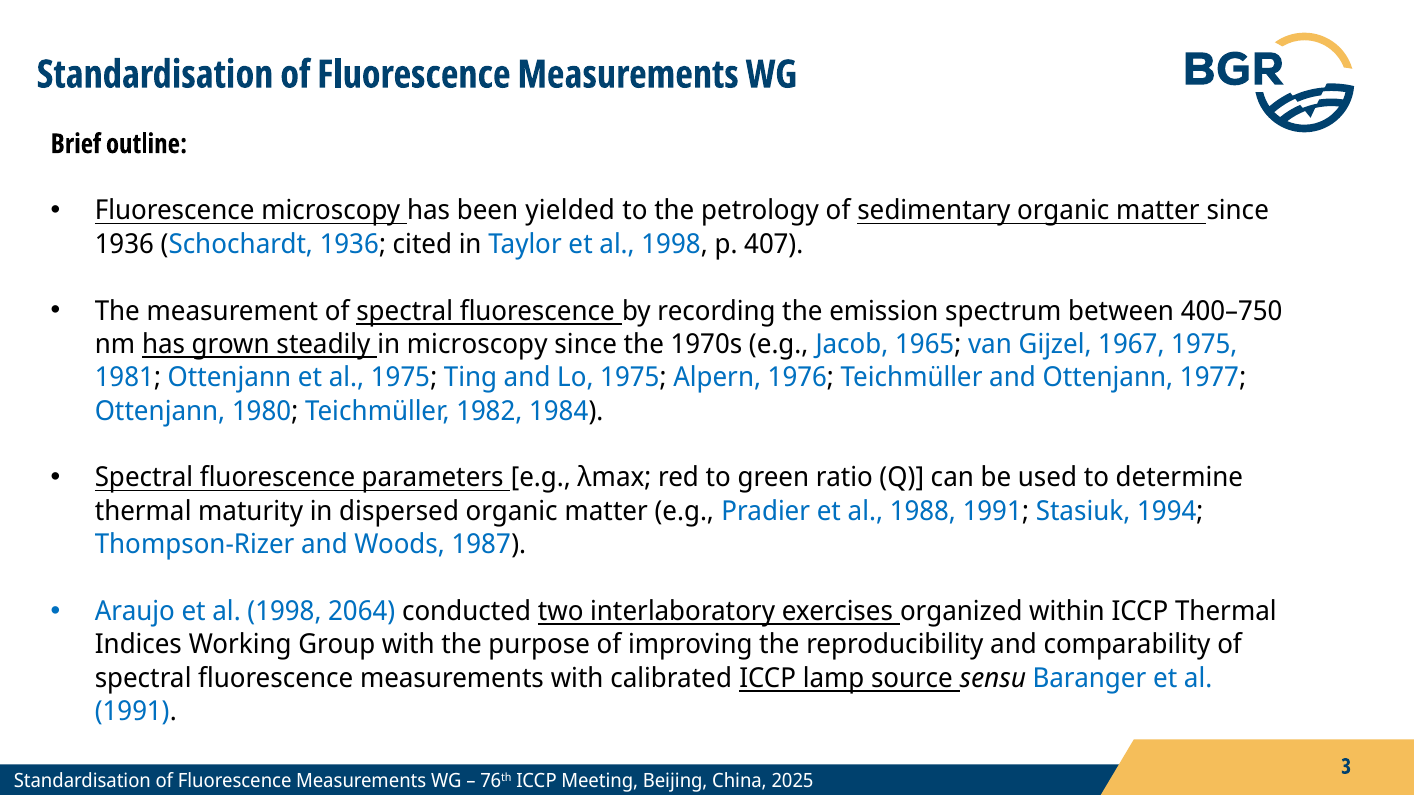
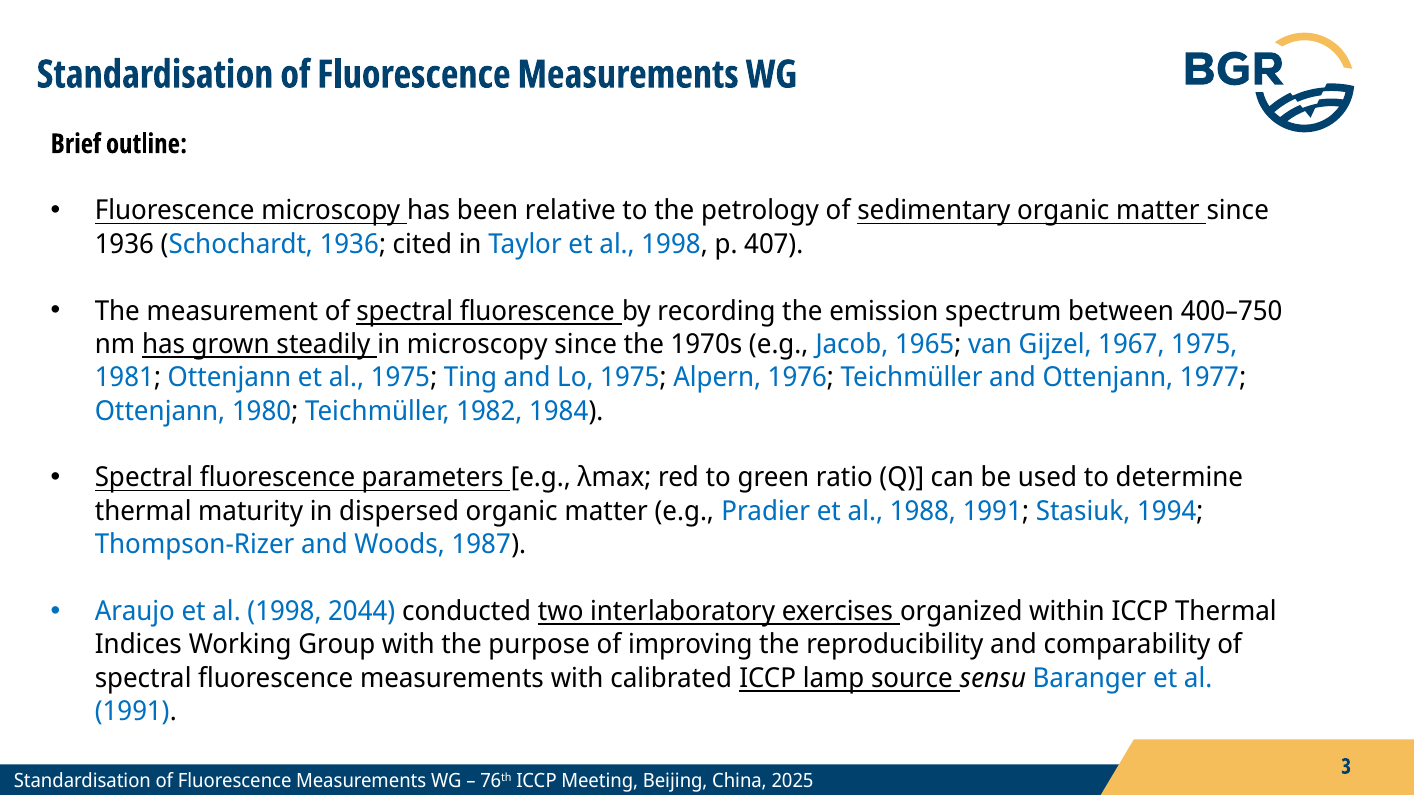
yielded: yielded -> relative
2064: 2064 -> 2044
